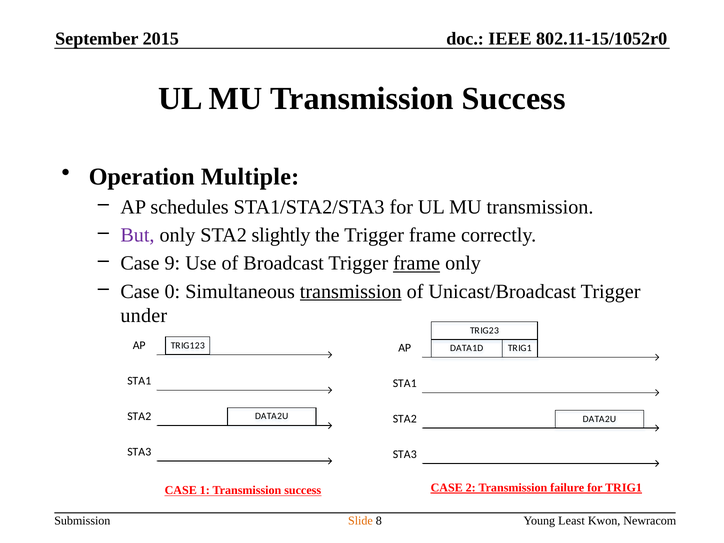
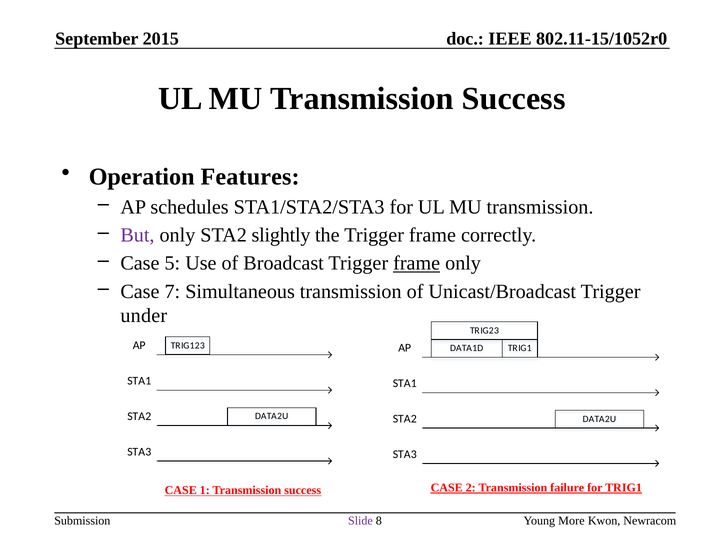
Multiple: Multiple -> Features
9: 9 -> 5
0: 0 -> 7
transmission at (351, 291) underline: present -> none
Slide colour: orange -> purple
Least: Least -> More
